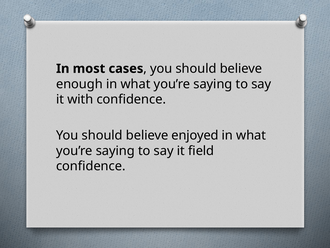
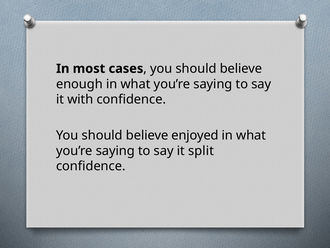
field: field -> split
